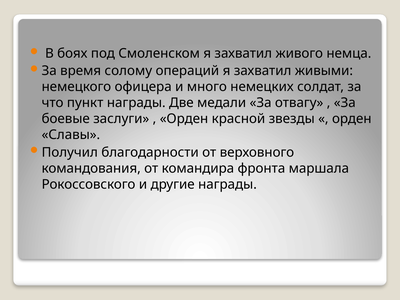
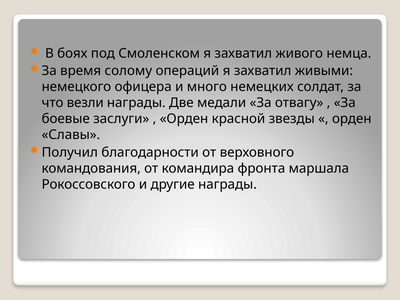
пункт: пункт -> везли
